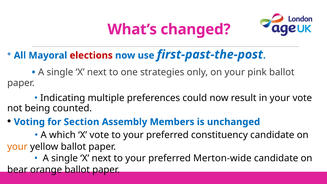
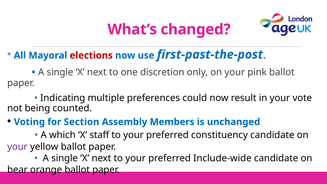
strategies: strategies -> discretion
X vote: vote -> staff
your at (17, 147) colour: orange -> purple
Merton-wide: Merton-wide -> Include-wide
